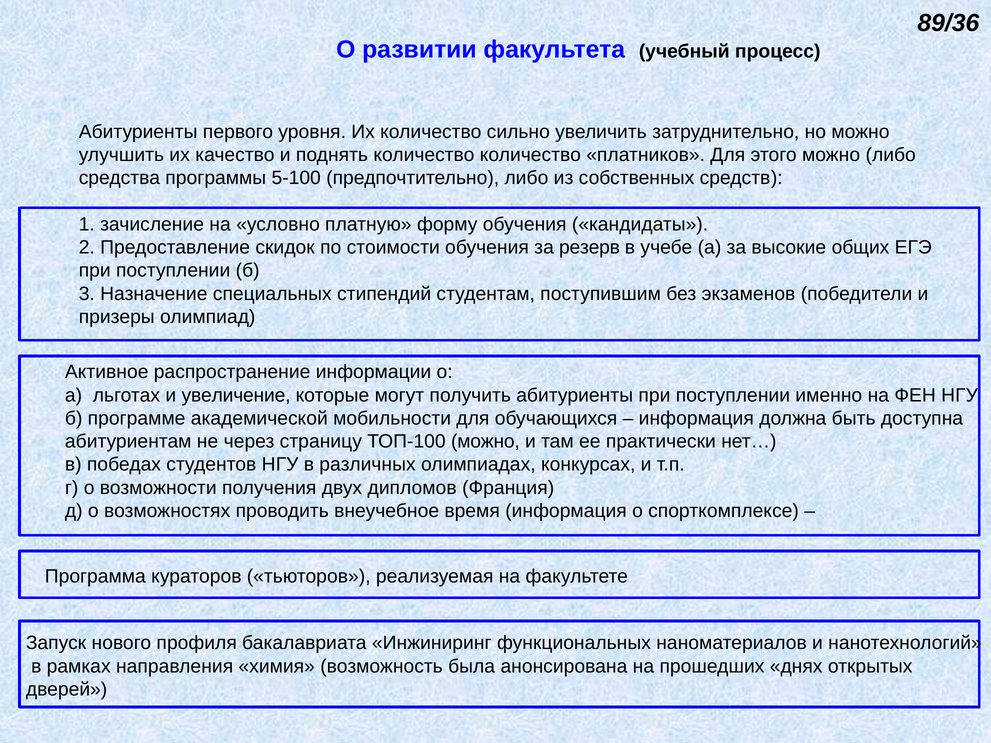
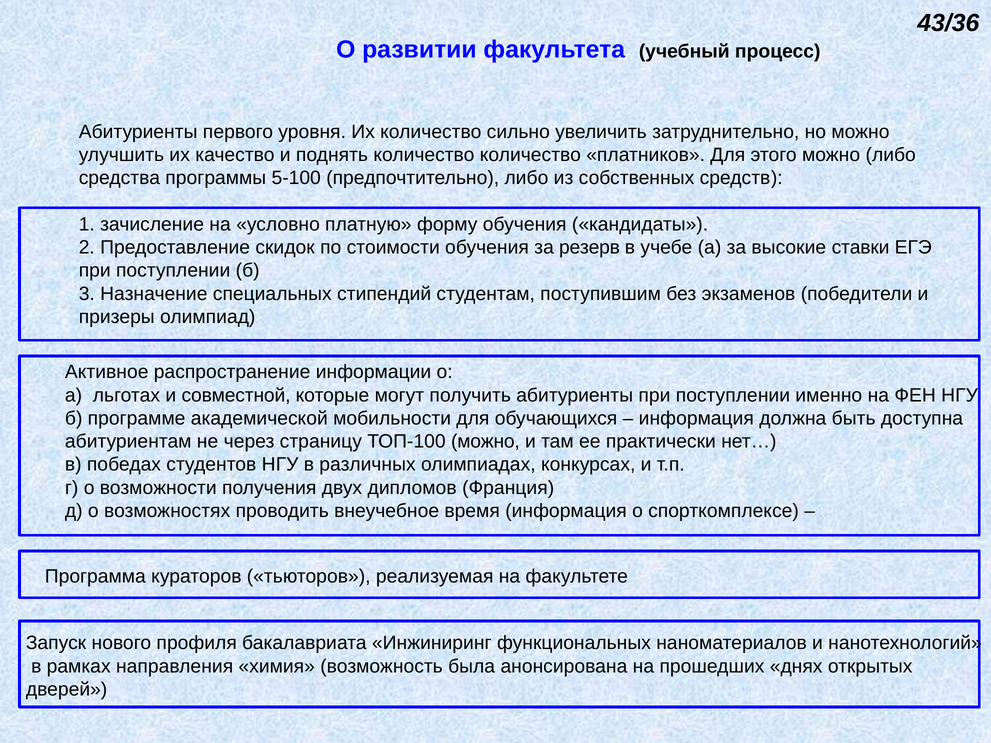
89/36: 89/36 -> 43/36
общих: общих -> ставки
увеличение: увеличение -> совместной
